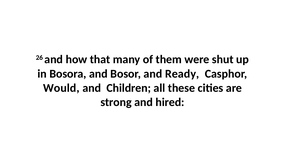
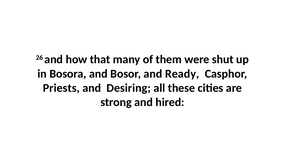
Would: Would -> Priests
Children: Children -> Desiring
